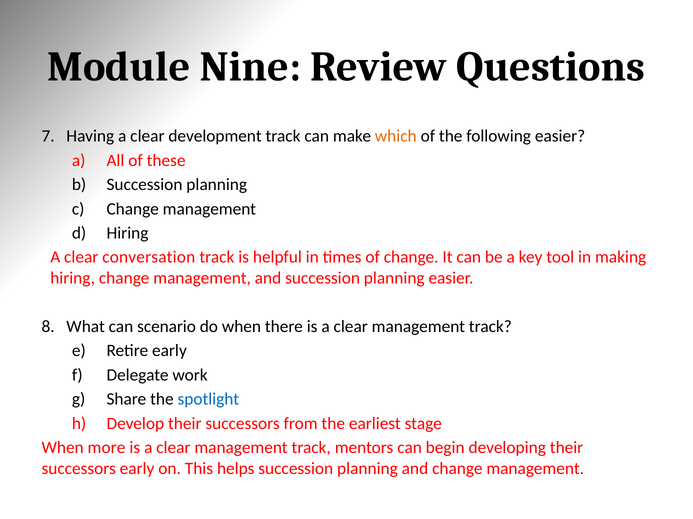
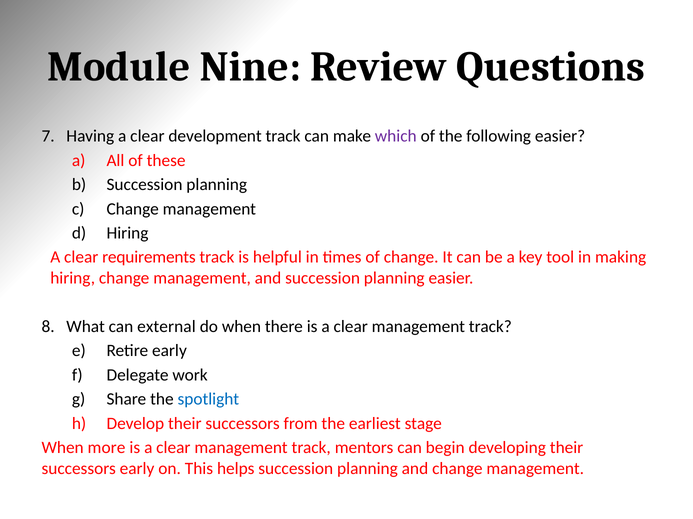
which colour: orange -> purple
conversation: conversation -> requirements
scenario: scenario -> external
